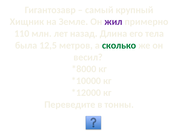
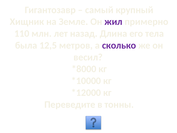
сколько colour: green -> purple
